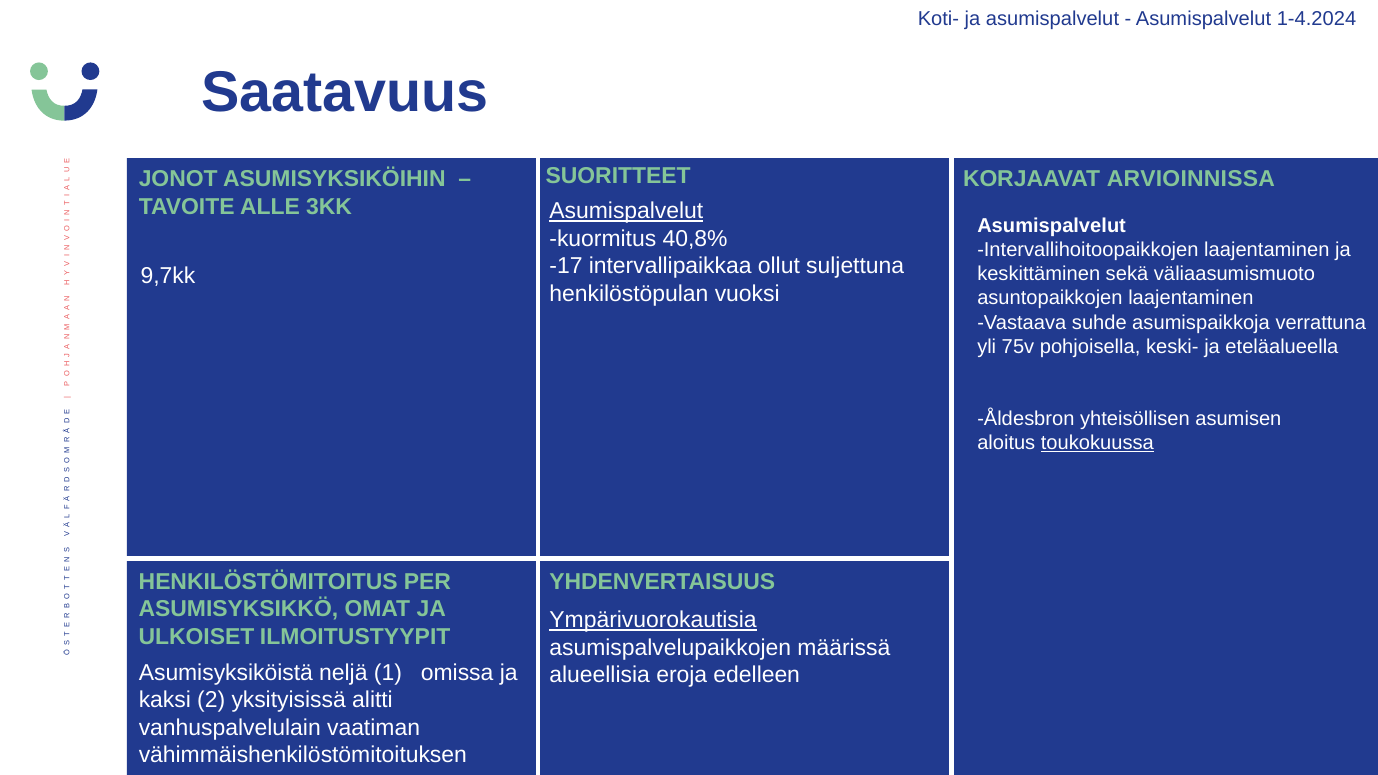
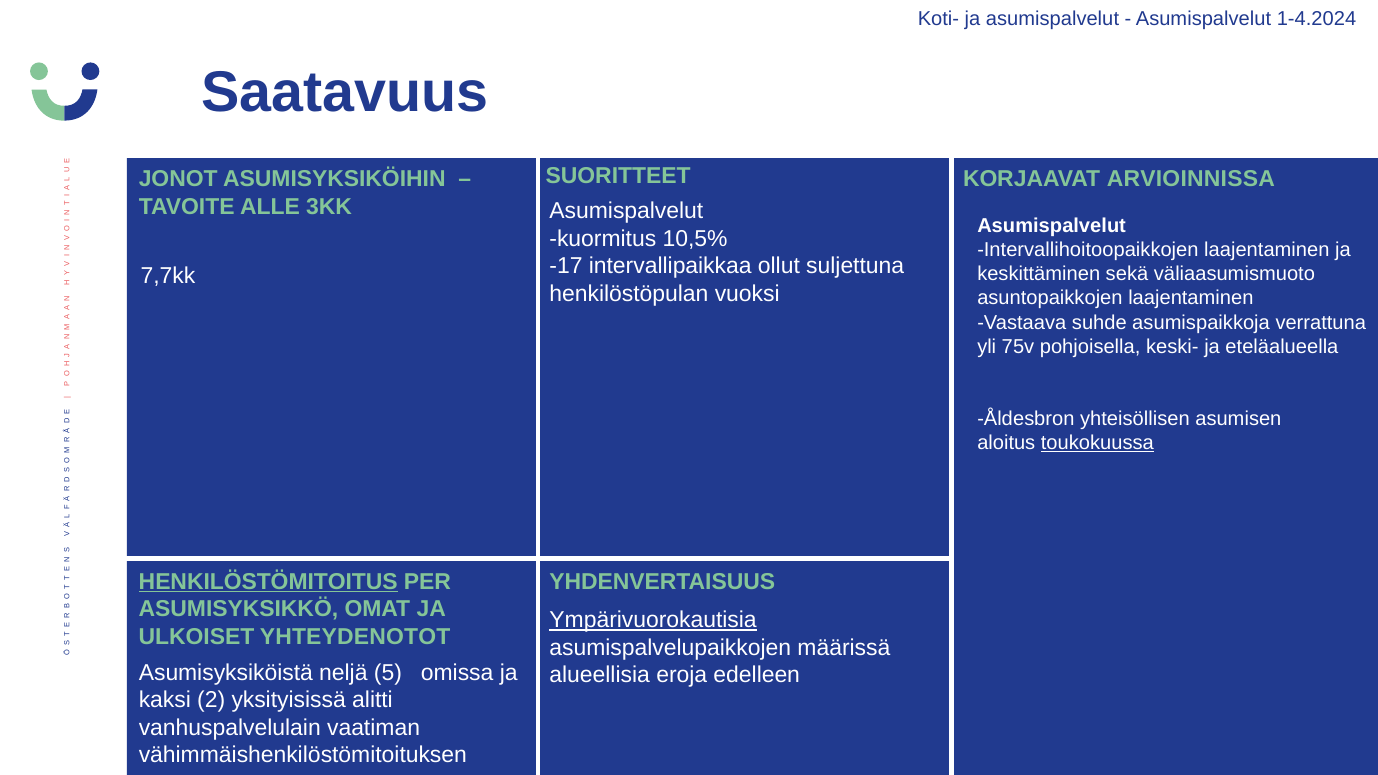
Asumispalvelut at (626, 211) underline: present -> none
40,8%: 40,8% -> 10,5%
9,7kk: 9,7kk -> 7,7kk
HENKILÖSTÖMITOITUS underline: none -> present
ILMOITUSTYYPIT: ILMOITUSTYYPIT -> YHTEYDENOTOT
1: 1 -> 5
